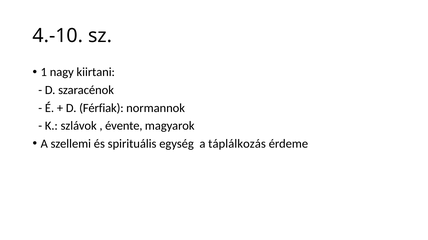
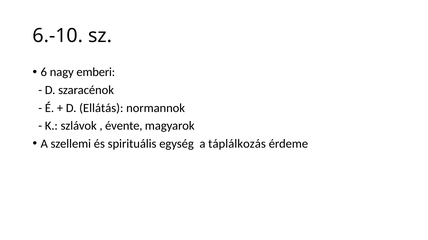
4.-10: 4.-10 -> 6.-10
1: 1 -> 6
kiirtani: kiirtani -> emberi
Férfiak: Férfiak -> Ellátás
